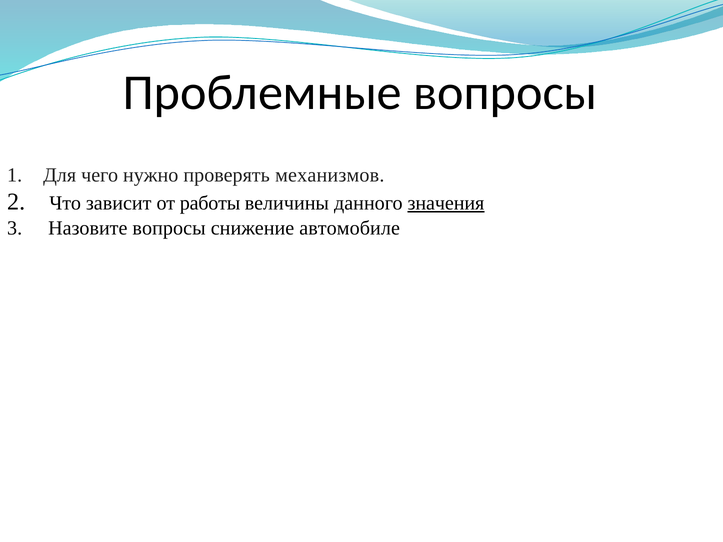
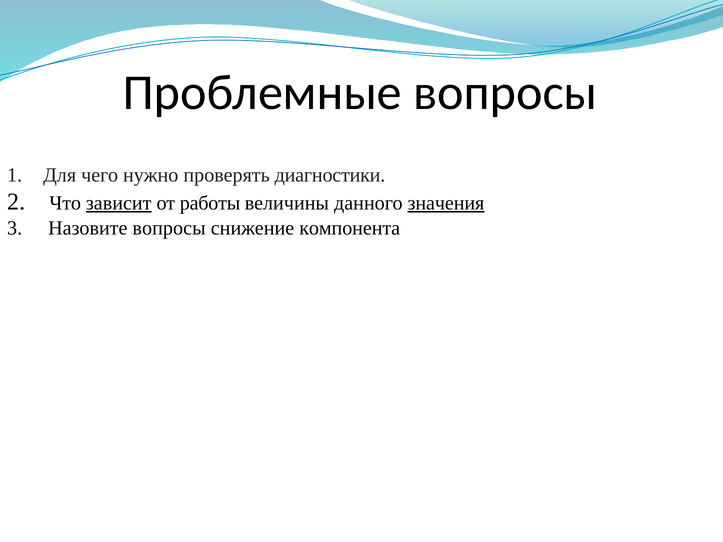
механизмов: механизмов -> диагностики
зависит underline: none -> present
автомобиле: автомобиле -> компонента
